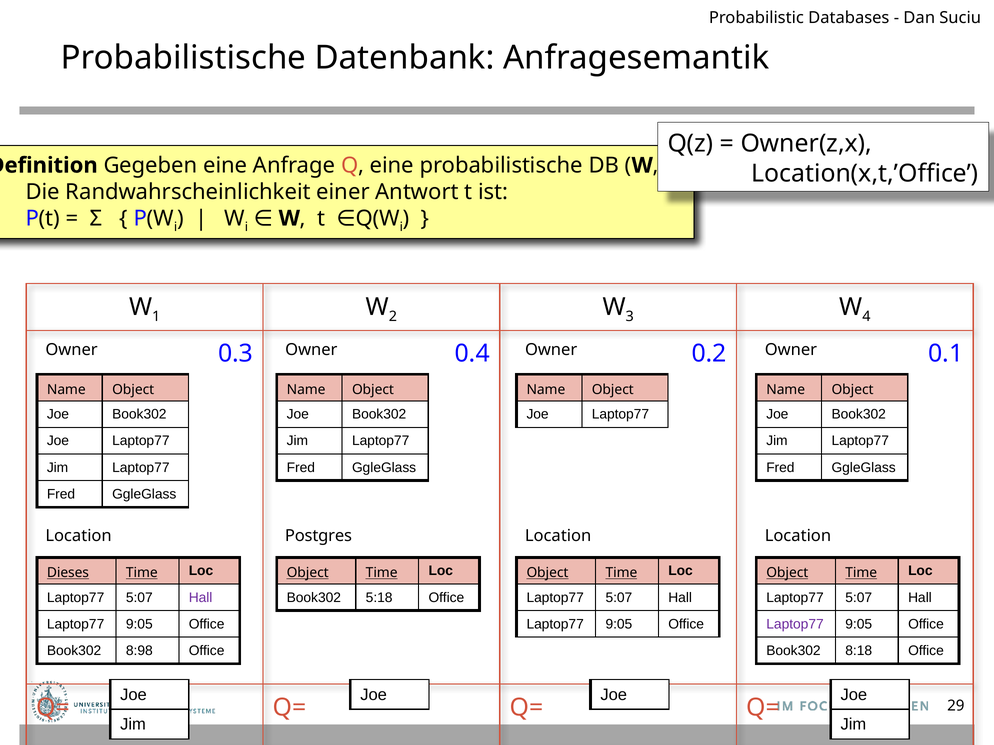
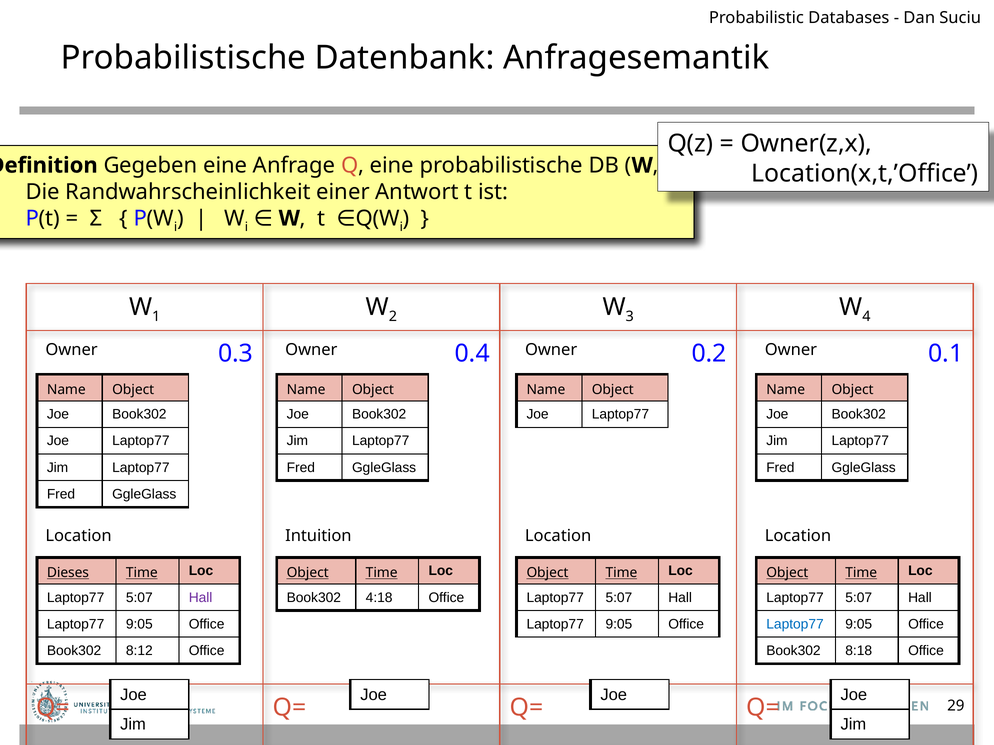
Postgres: Postgres -> Intuition
5:18: 5:18 -> 4:18
Laptop77 at (795, 624) colour: purple -> blue
8:98: 8:98 -> 8:12
